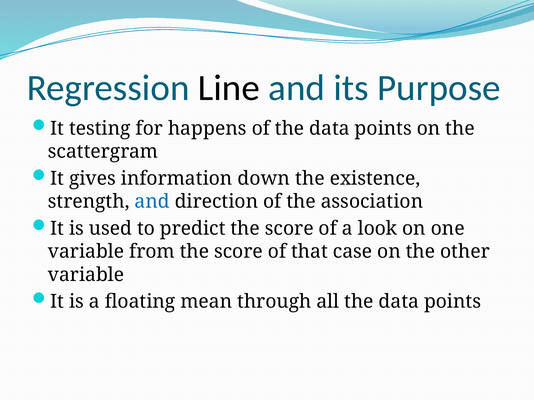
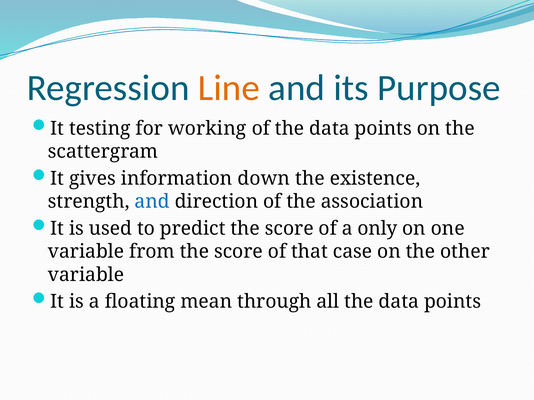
Line colour: black -> orange
happens: happens -> working
look: look -> only
